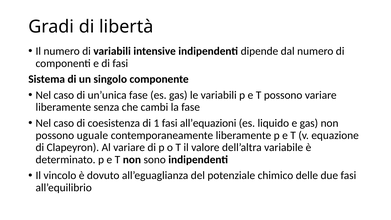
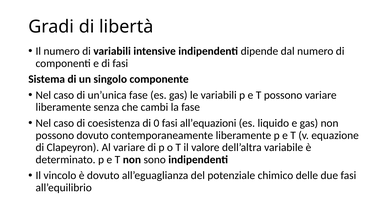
1: 1 -> 0
possono uguale: uguale -> dovuto
